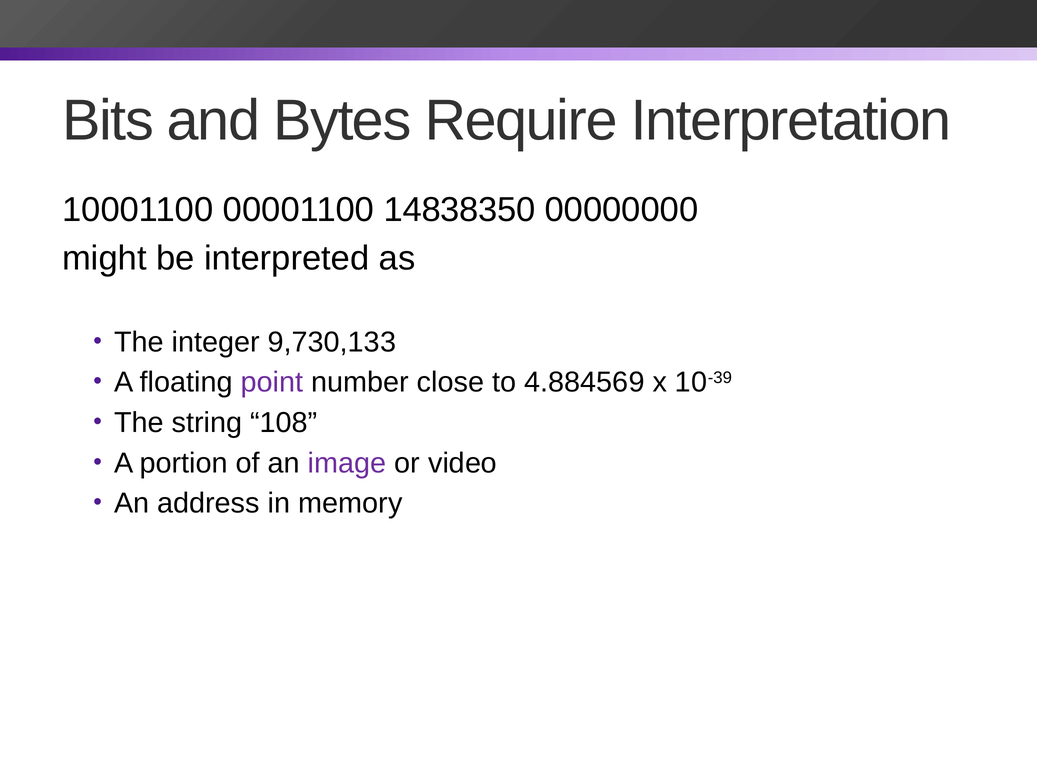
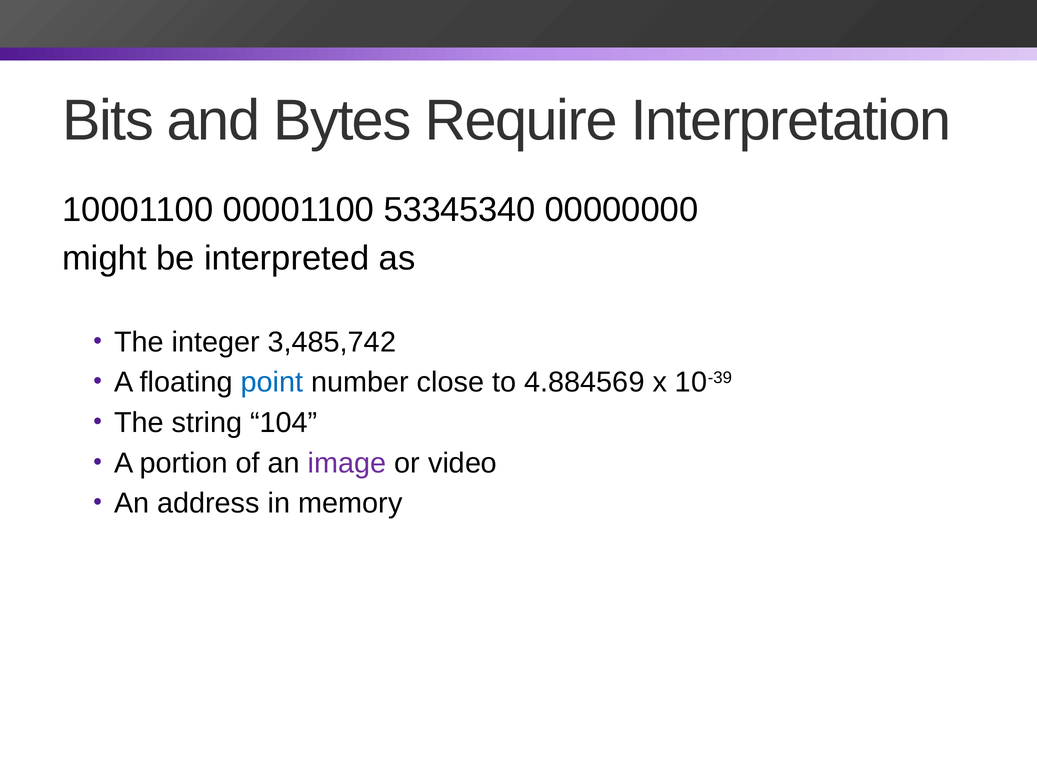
14838350: 14838350 -> 53345340
9,730,133: 9,730,133 -> 3,485,742
point colour: purple -> blue
108: 108 -> 104
